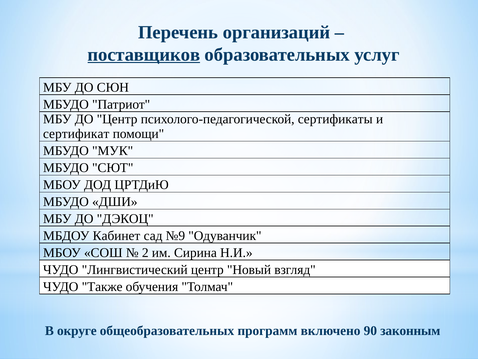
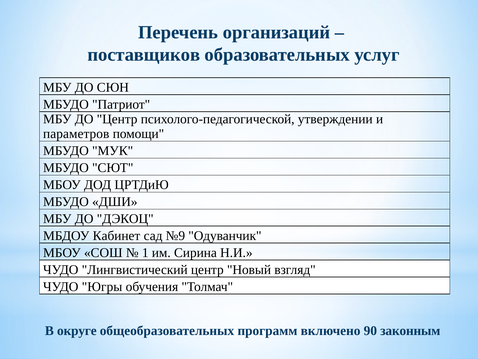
поставщиков underline: present -> none
сертификаты: сертификаты -> утверждении
сертификат: сертификат -> параметров
2: 2 -> 1
Также: Также -> Югры
